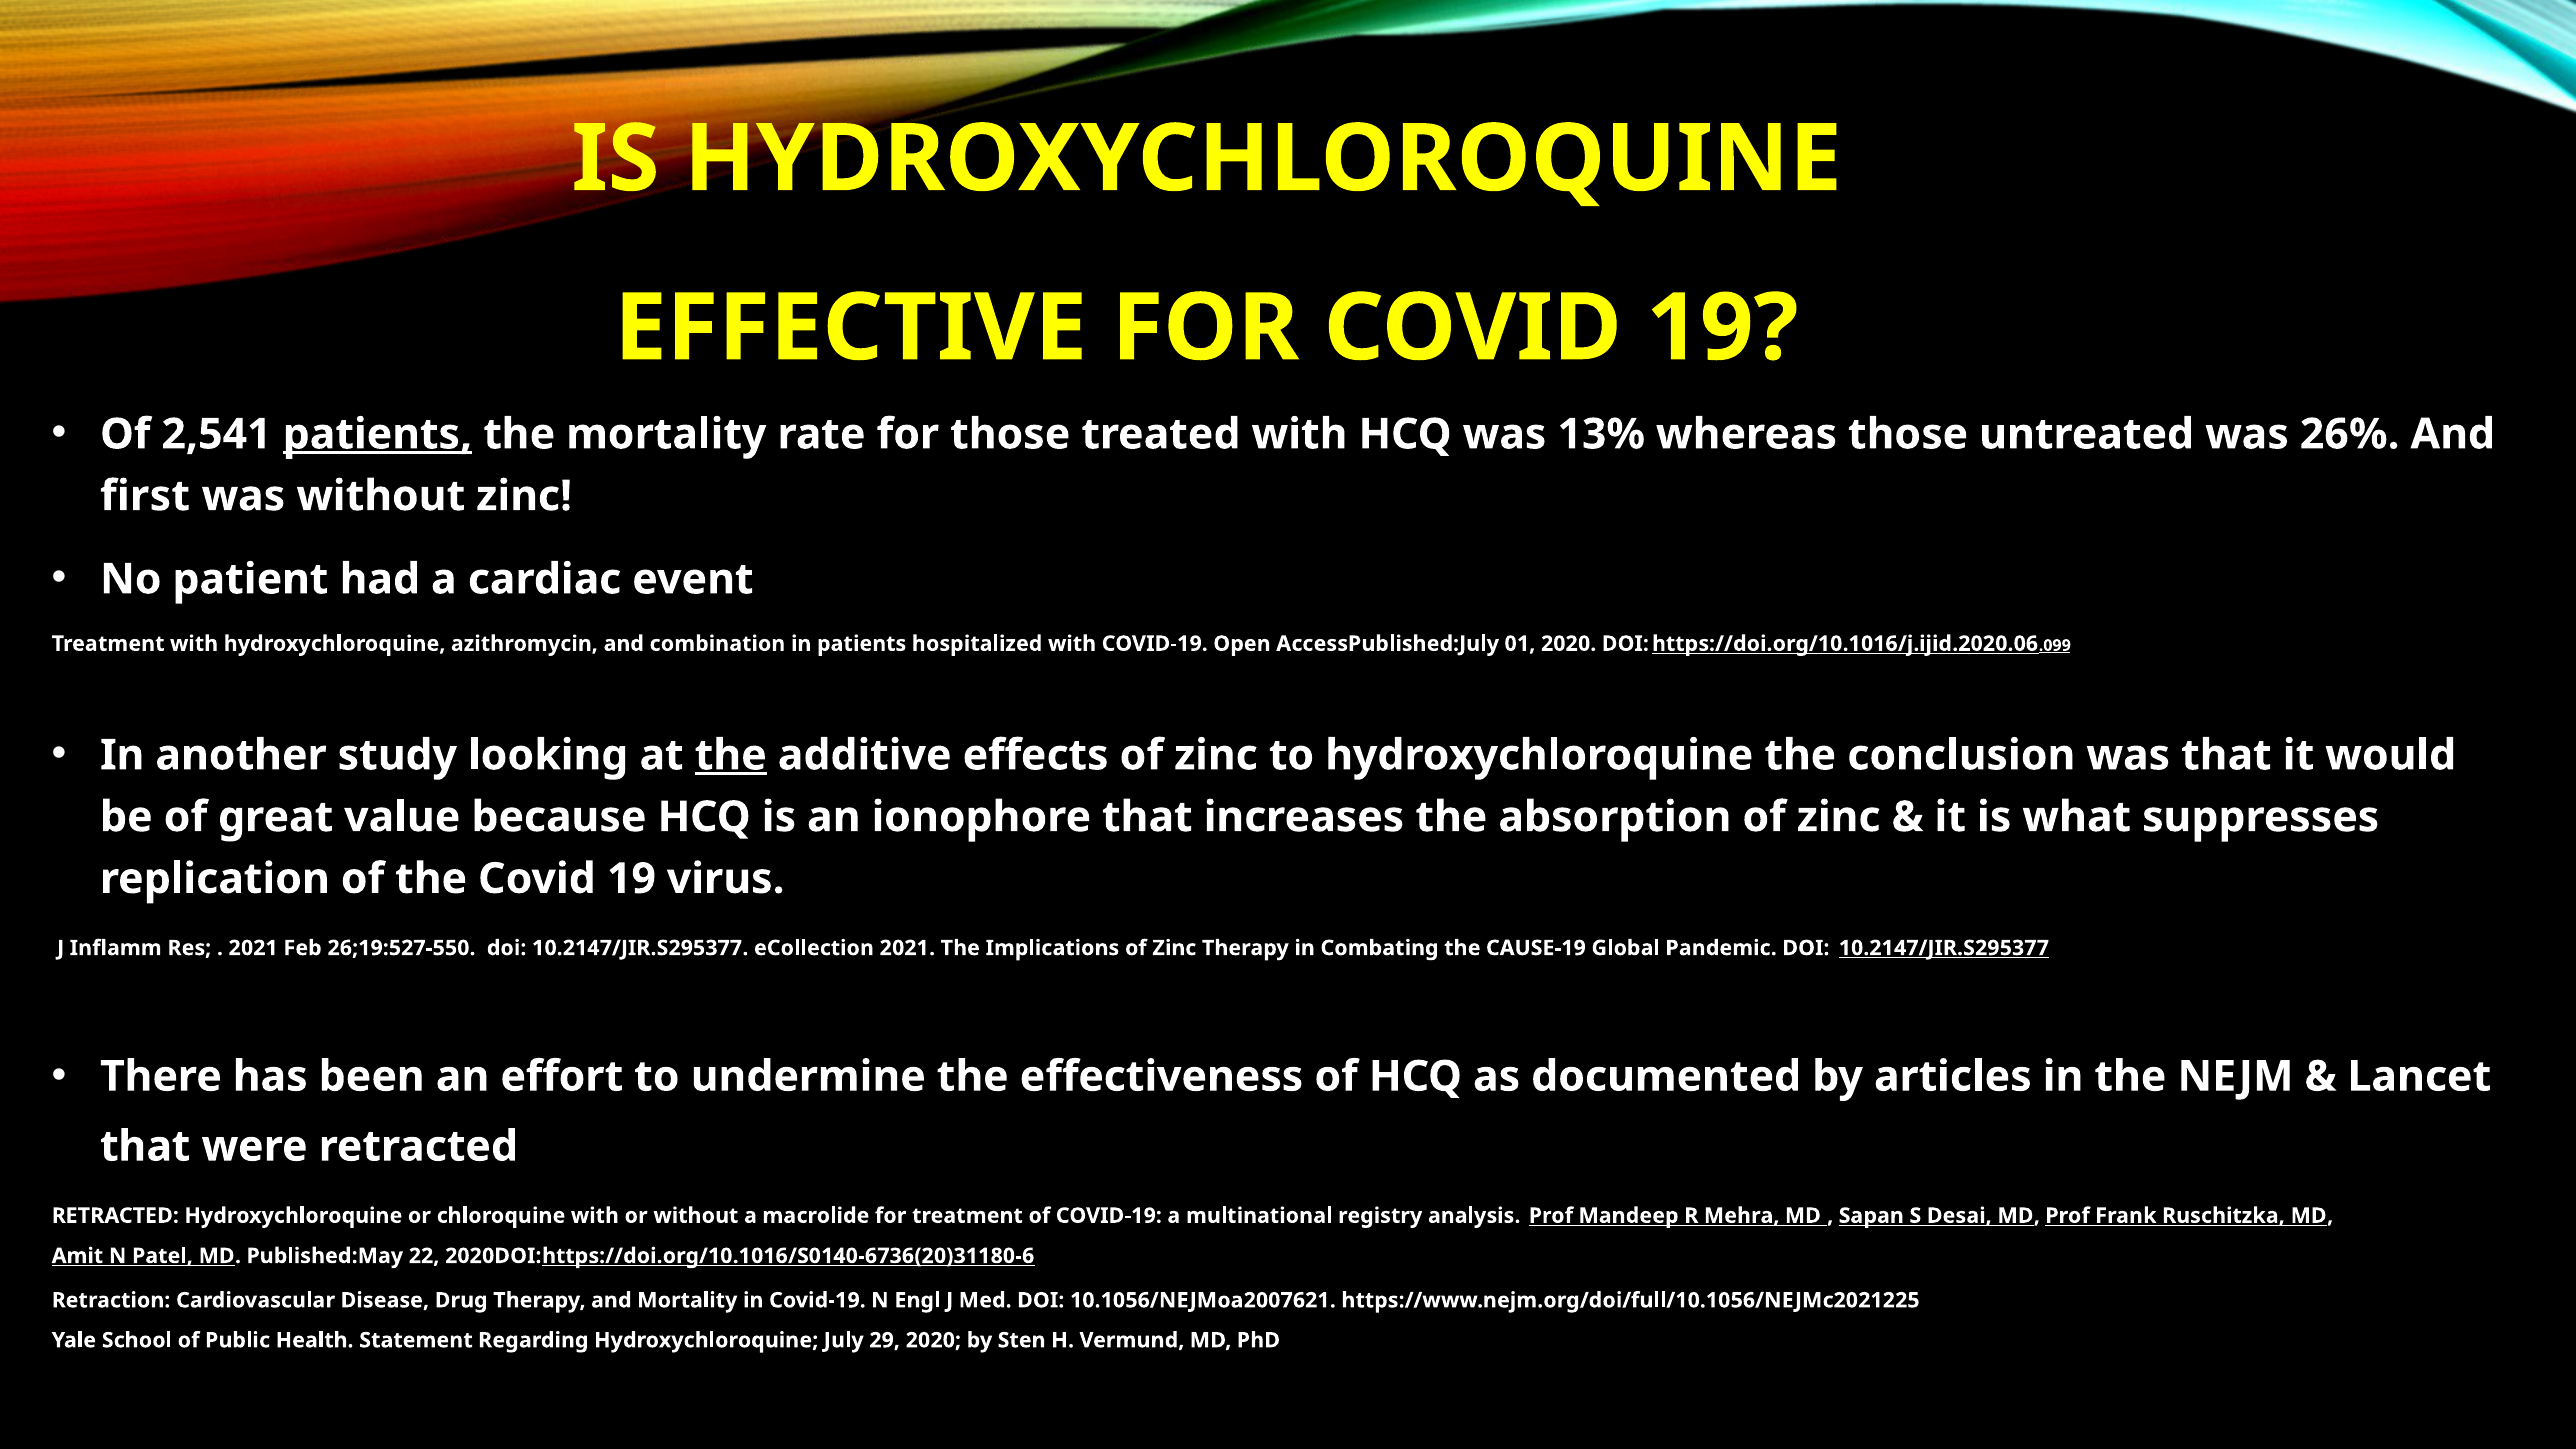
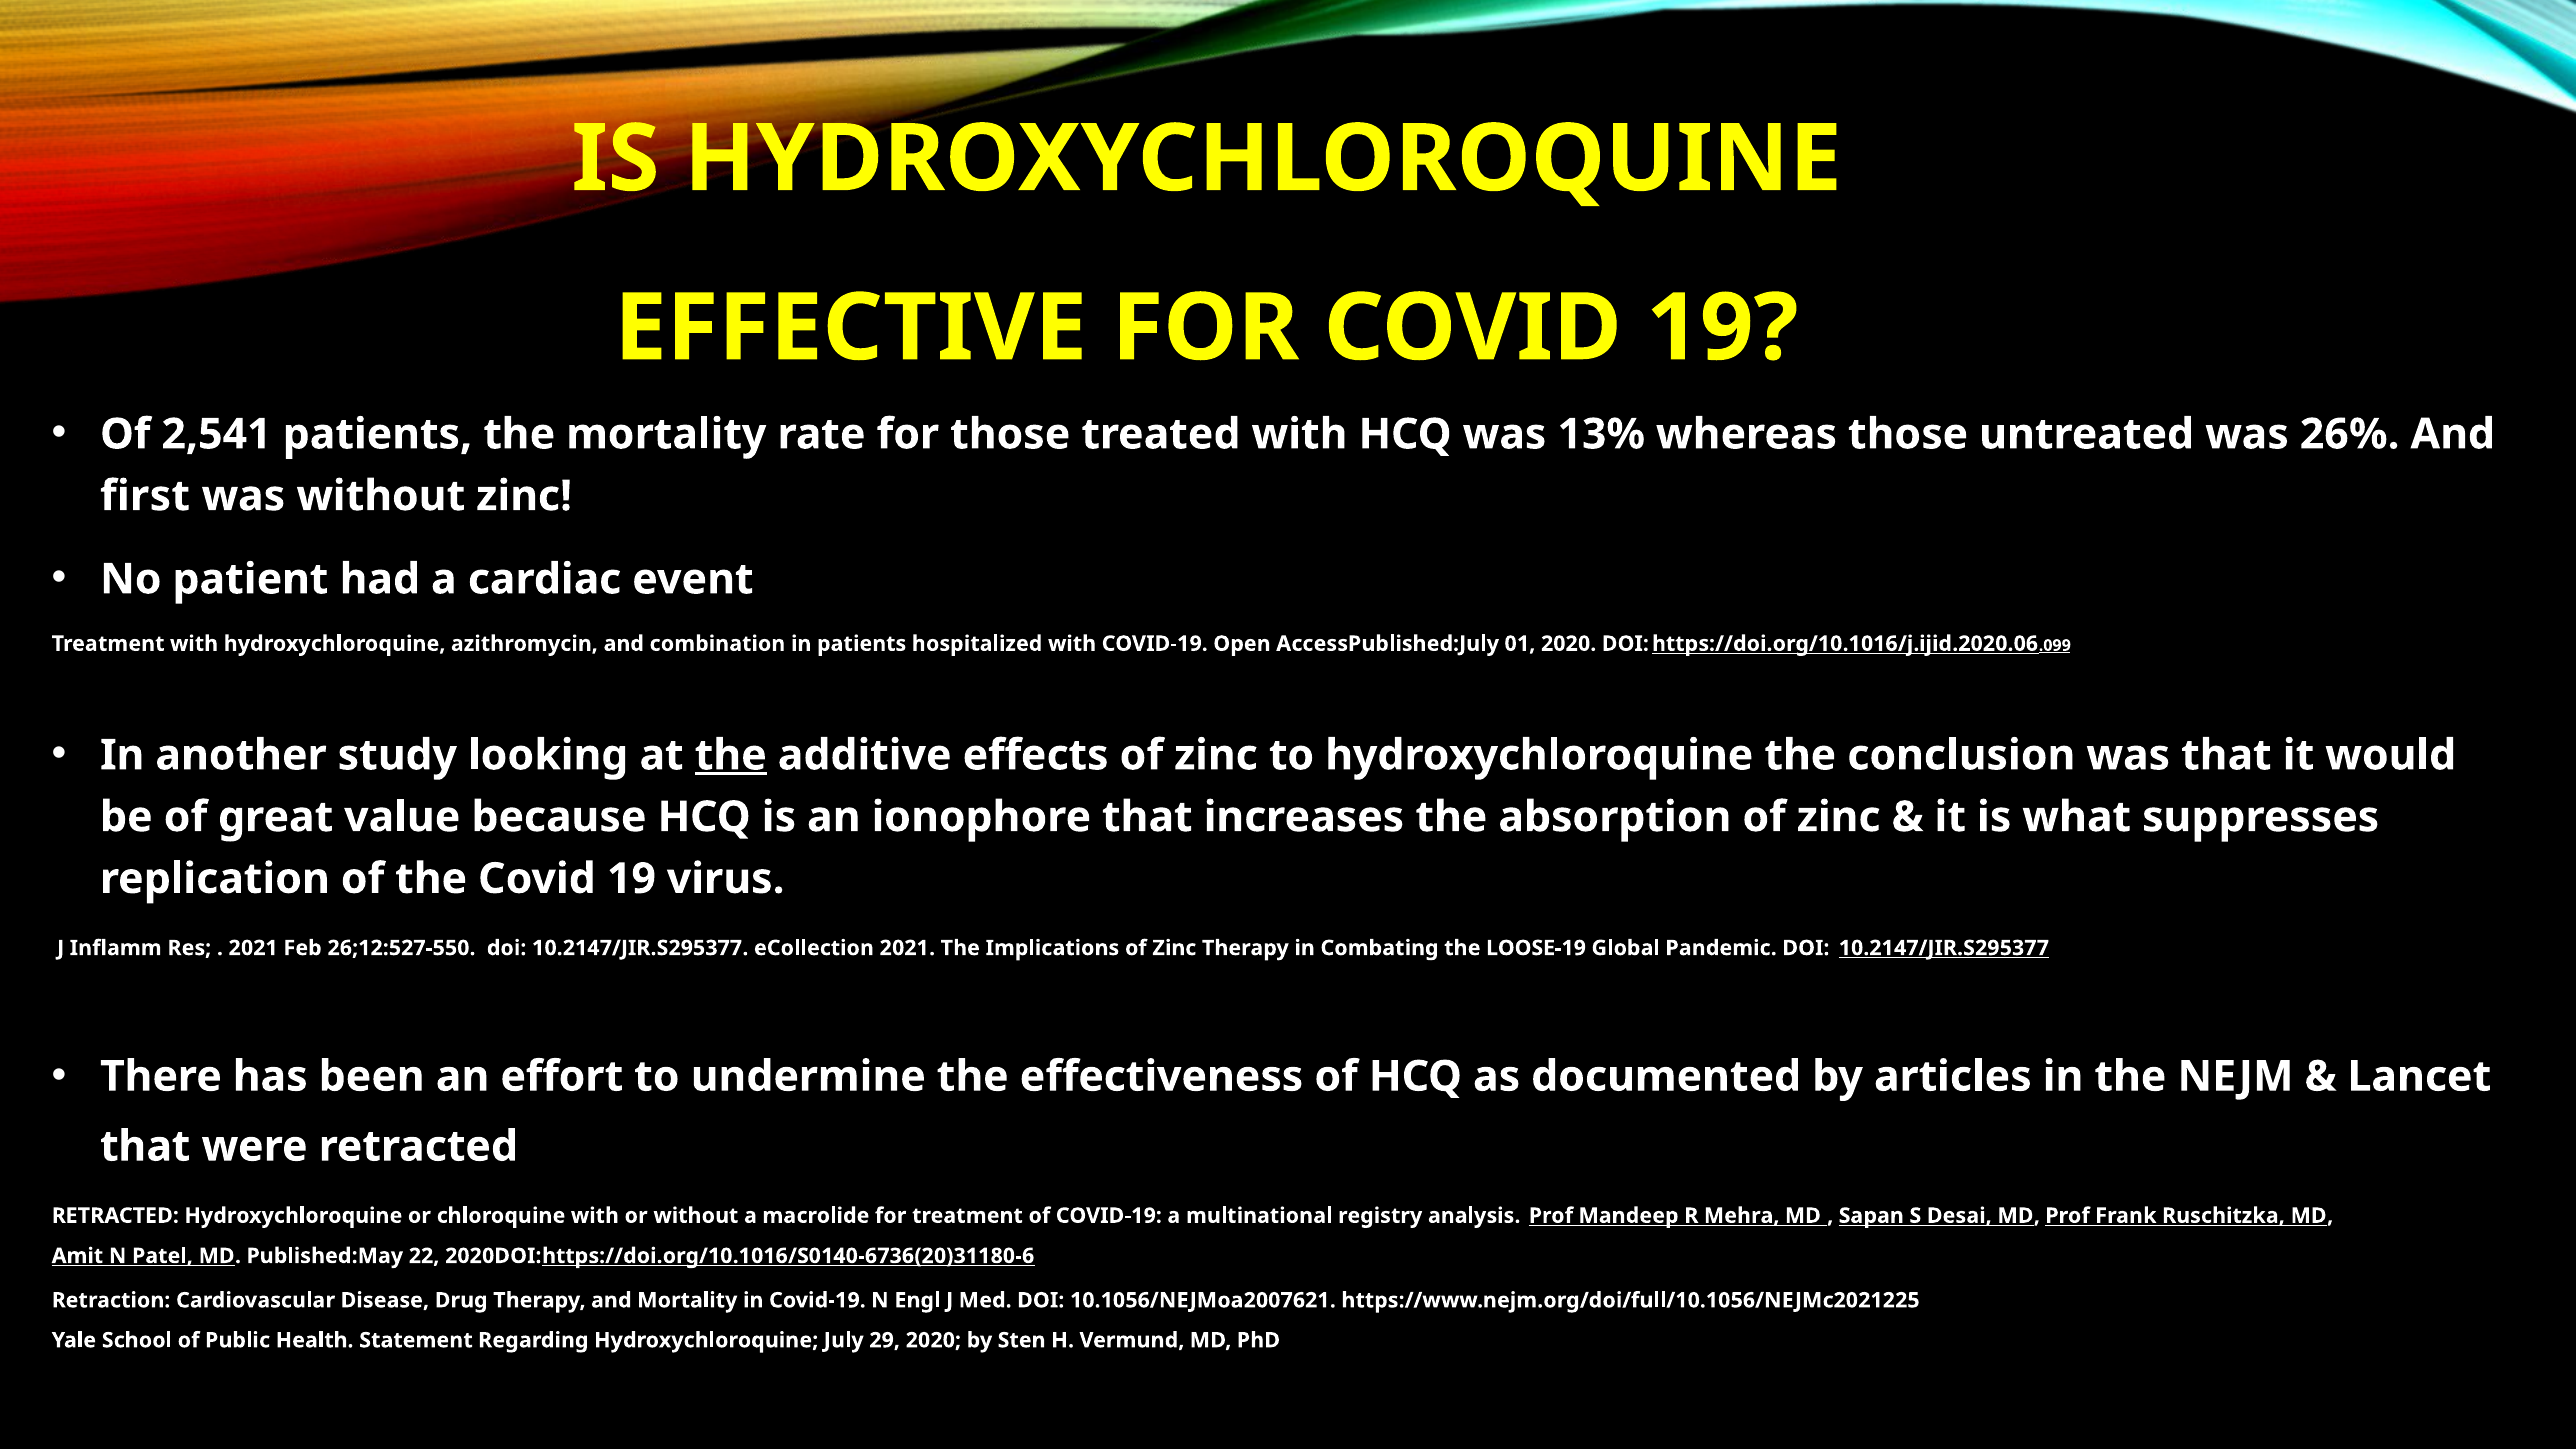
patients at (377, 434) underline: present -> none
26;19:527-550: 26;19:527-550 -> 26;12:527-550
CAUSE-19: CAUSE-19 -> LOOSE-19
